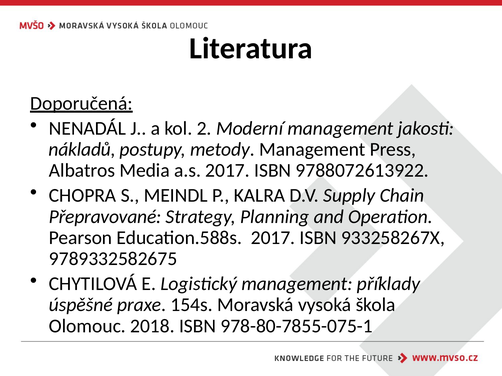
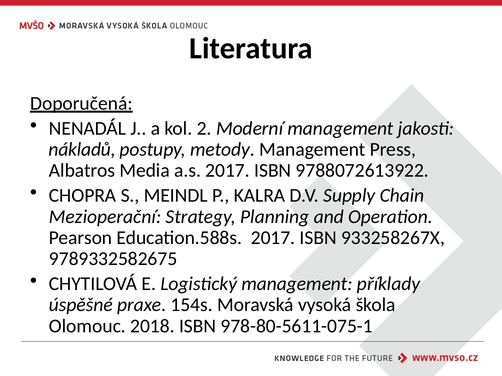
Přepravované: Přepravované -> Mezioperační
978-80-7855-075-1: 978-80-7855-075-1 -> 978-80-5611-075-1
